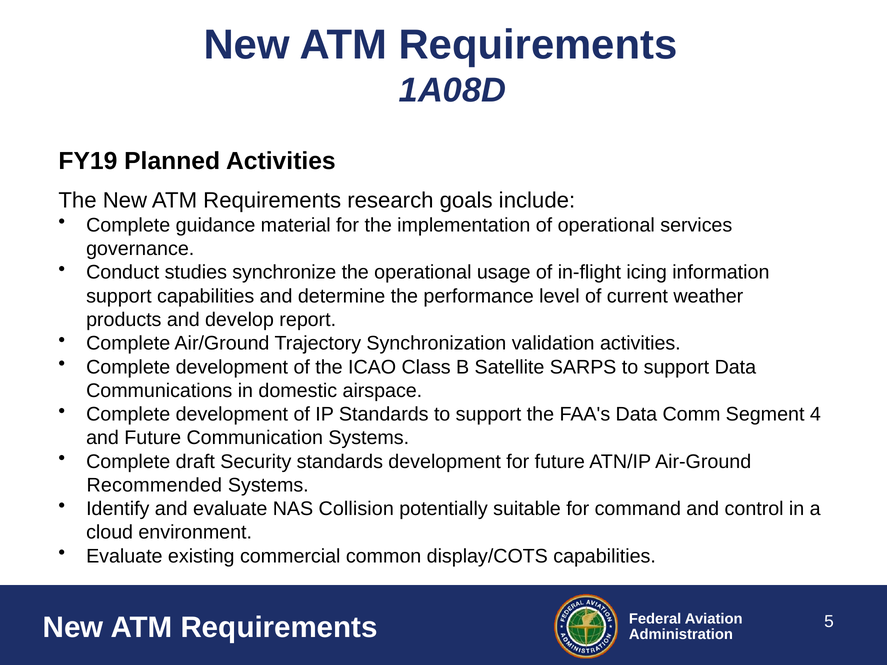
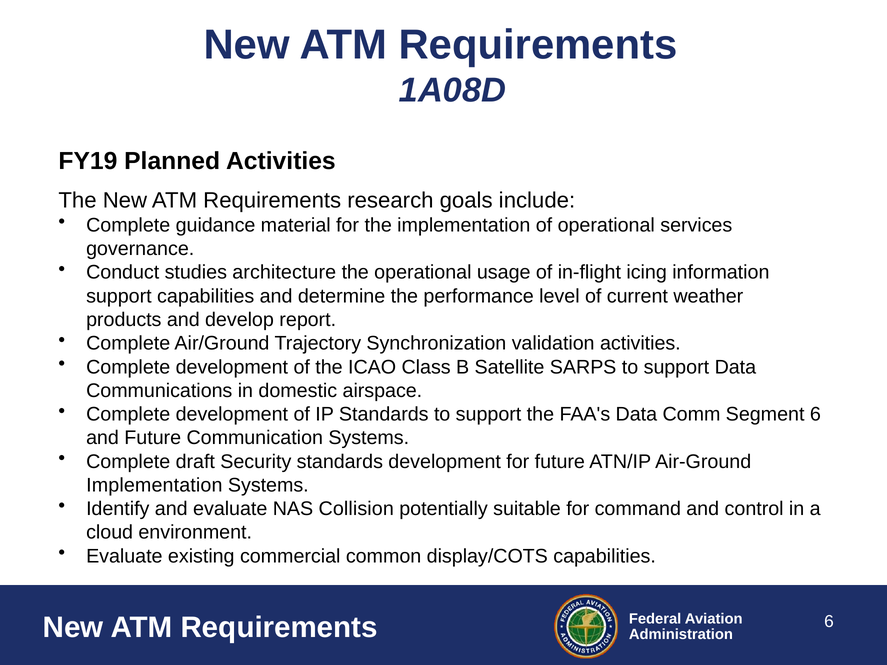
synchronize: synchronize -> architecture
Segment 4: 4 -> 6
Recommended at (154, 485): Recommended -> Implementation
Requirements 5: 5 -> 6
